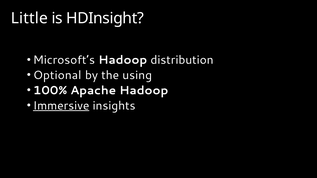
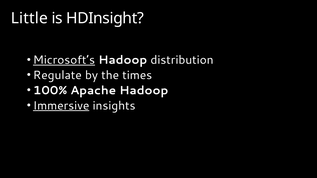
Microsoft’s underline: none -> present
Optional: Optional -> Regulate
using: using -> times
